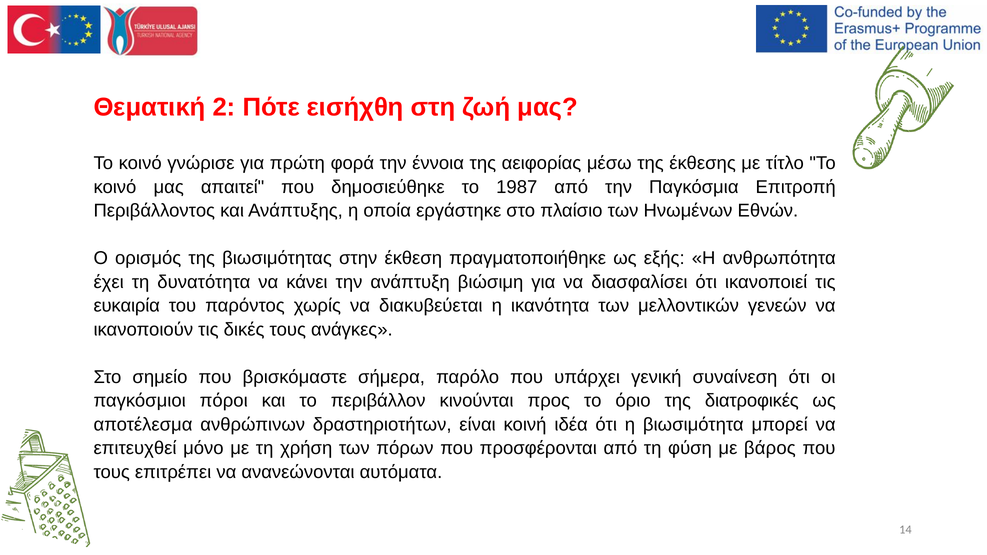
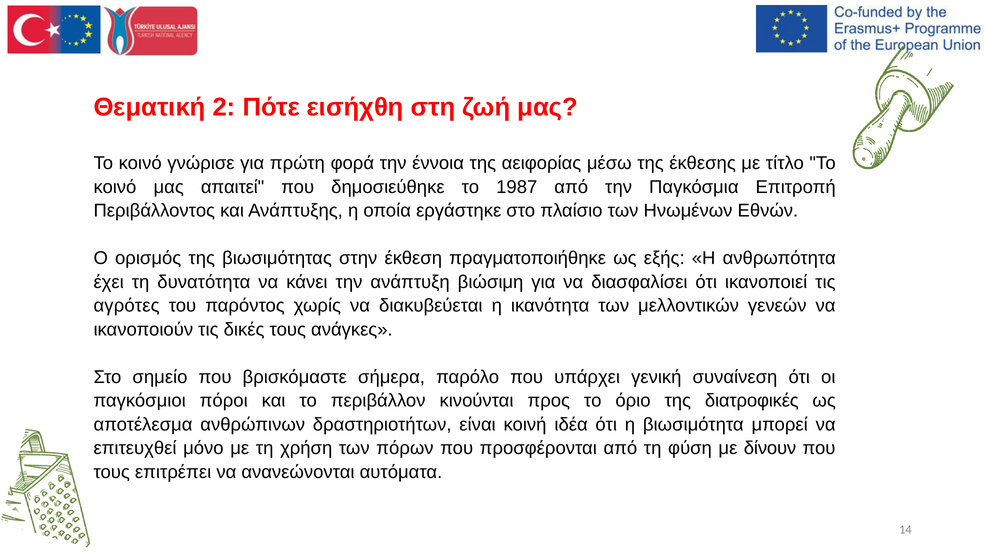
ευκαιρία: ευκαιρία -> αγρότες
βάρος: βάρος -> δίνουν
